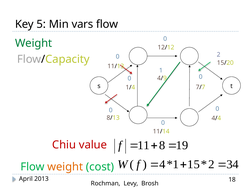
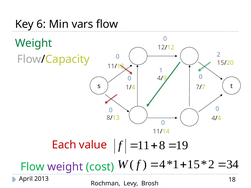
5: 5 -> 6
Chiu: Chiu -> Each
weight at (65, 167) colour: orange -> purple
